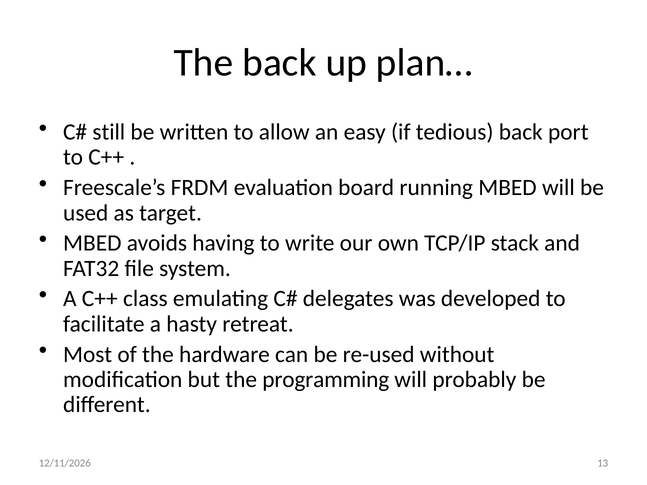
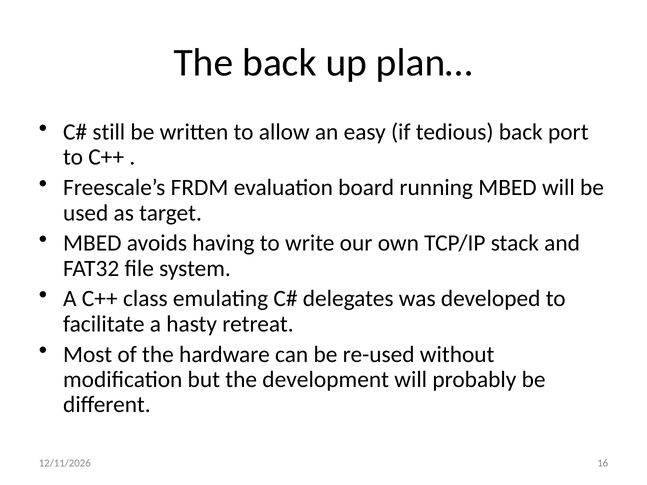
programming: programming -> development
13: 13 -> 16
